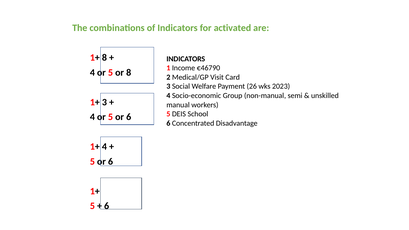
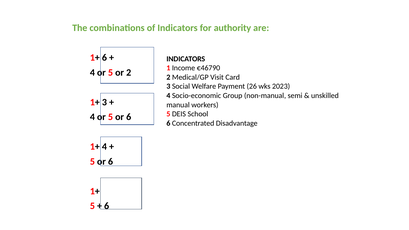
activated: activated -> authority
1+ 8: 8 -> 6
or 8: 8 -> 2
